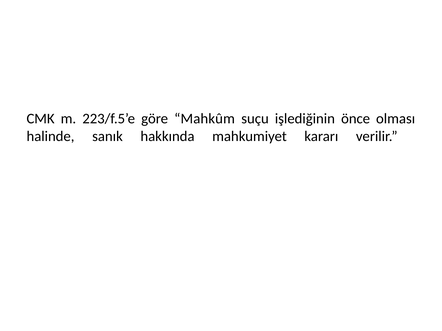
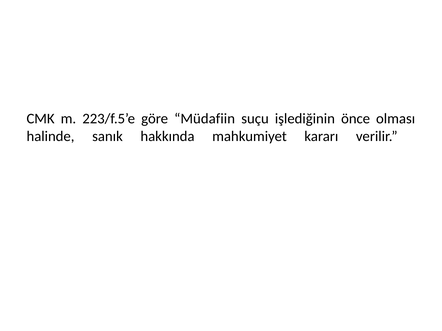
Mahkûm: Mahkûm -> Müdafiin
